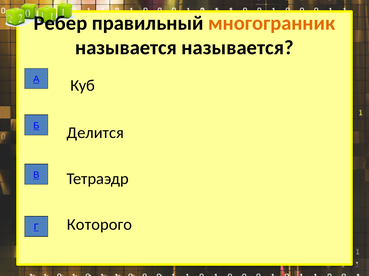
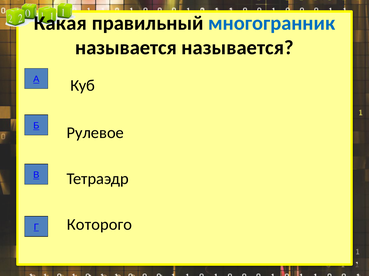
Ребер: Ребер -> Какая
многогранник colour: orange -> blue
Делится: Делится -> Рулевое
